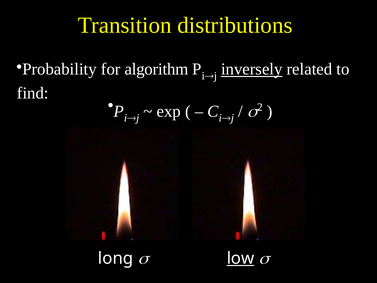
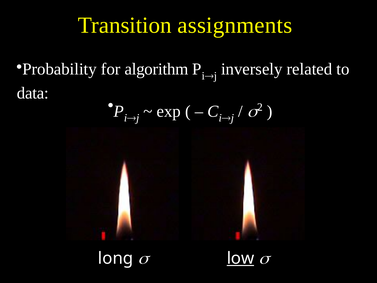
distributions: distributions -> assignments
inversely underline: present -> none
find: find -> data
